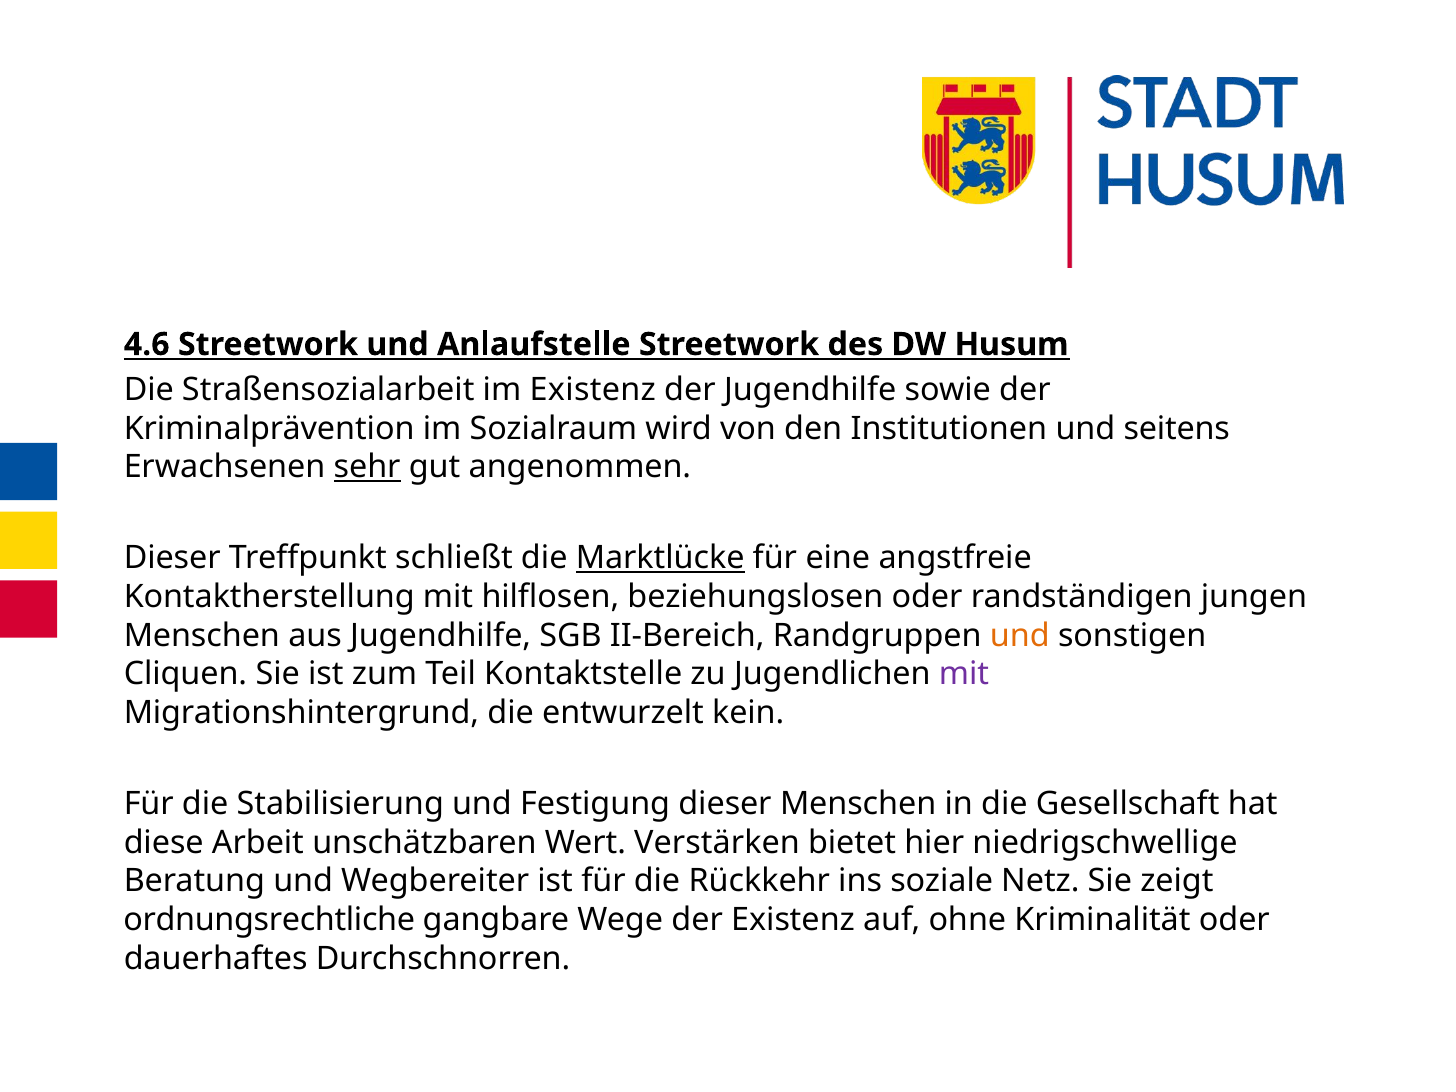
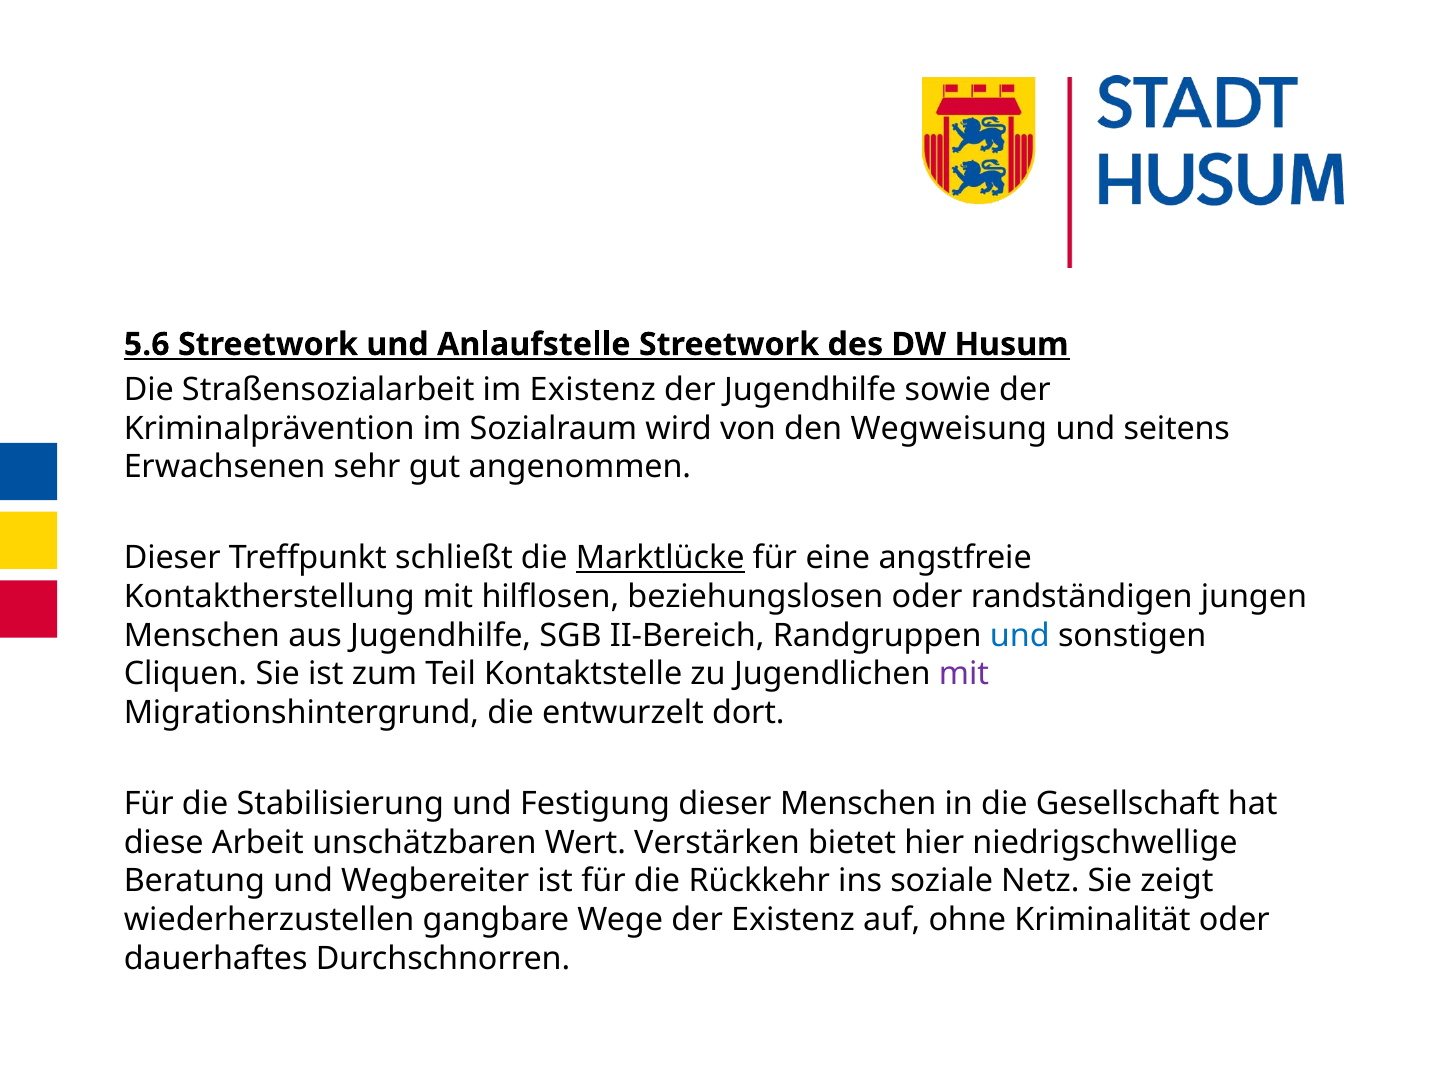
4.6: 4.6 -> 5.6
Institutionen: Institutionen -> Wegweisung
sehr underline: present -> none
und at (1020, 635) colour: orange -> blue
kein: kein -> dort
ordnungsrechtliche: ordnungsrechtliche -> wiederherzustellen
